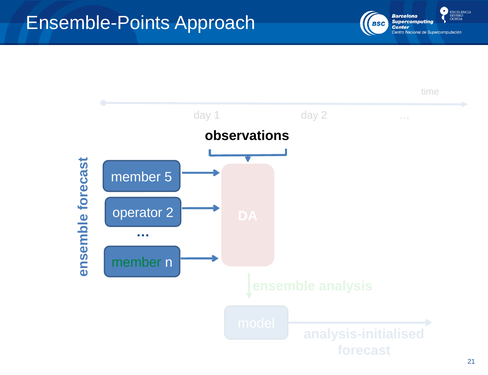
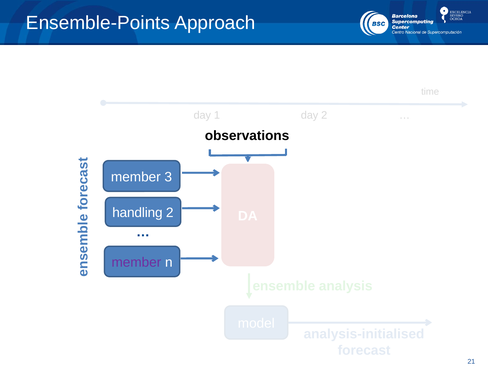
5: 5 -> 3
operator: operator -> handling
member at (136, 262) colour: green -> purple
